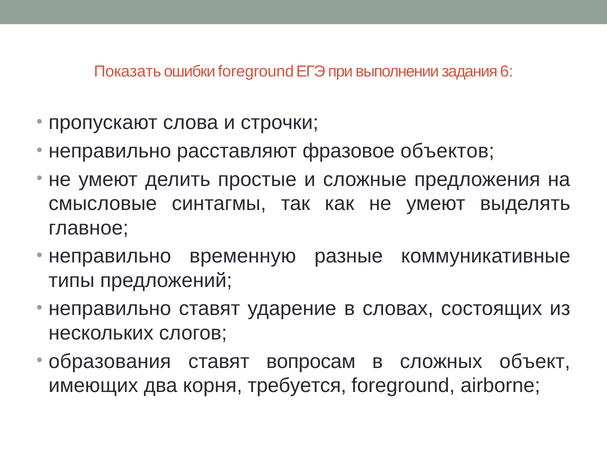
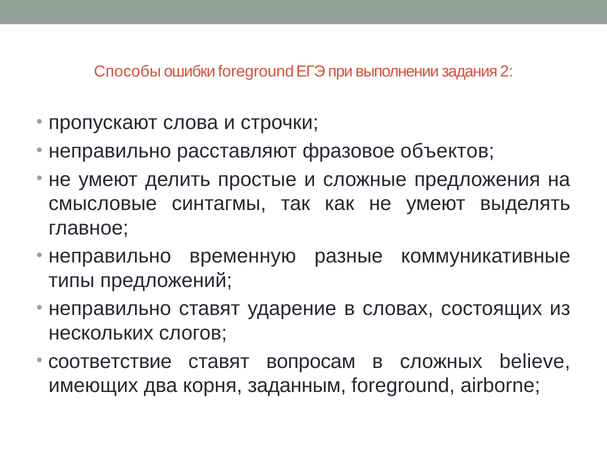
Показать: Показать -> Способы
6: 6 -> 2
образования: образования -> соответствие
объект: объект -> believe
требуется: требуется -> заданным
